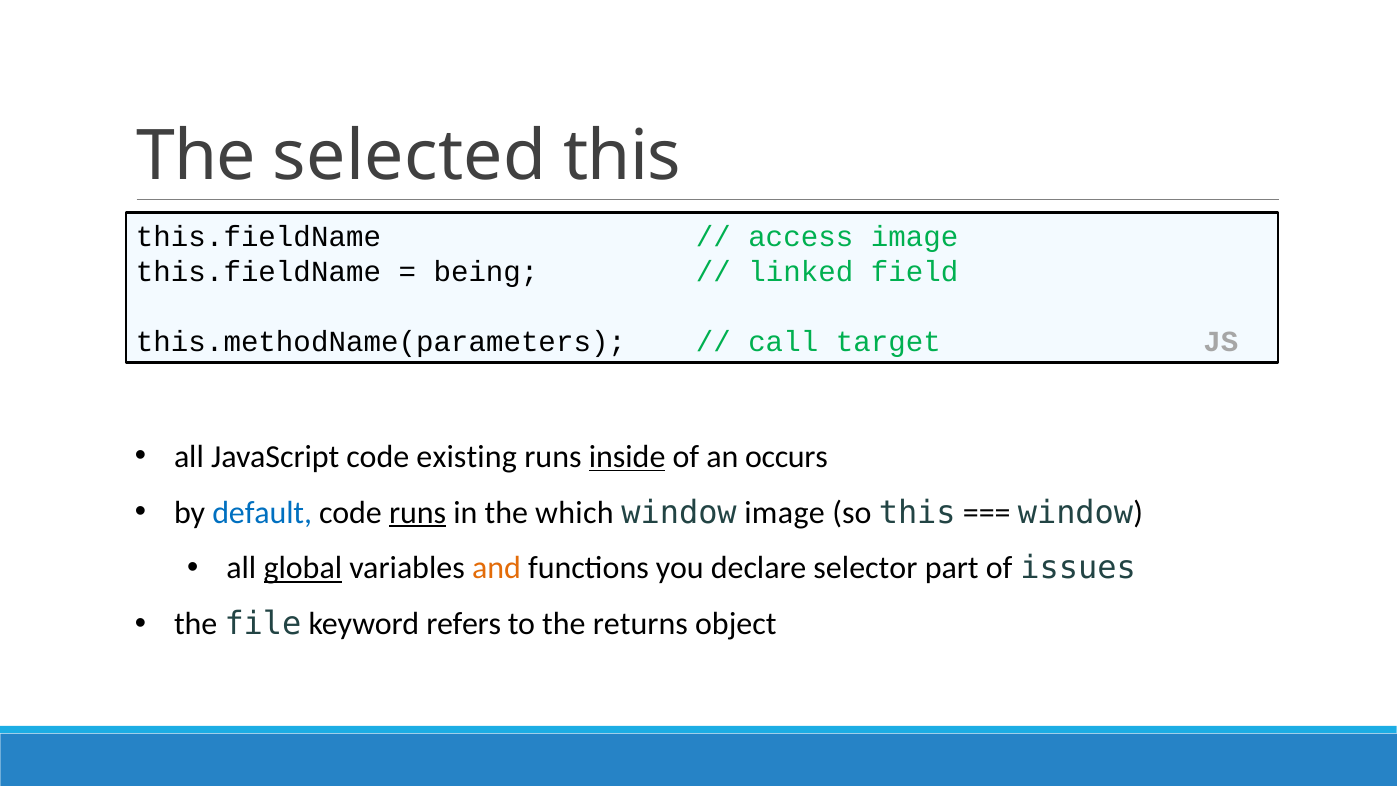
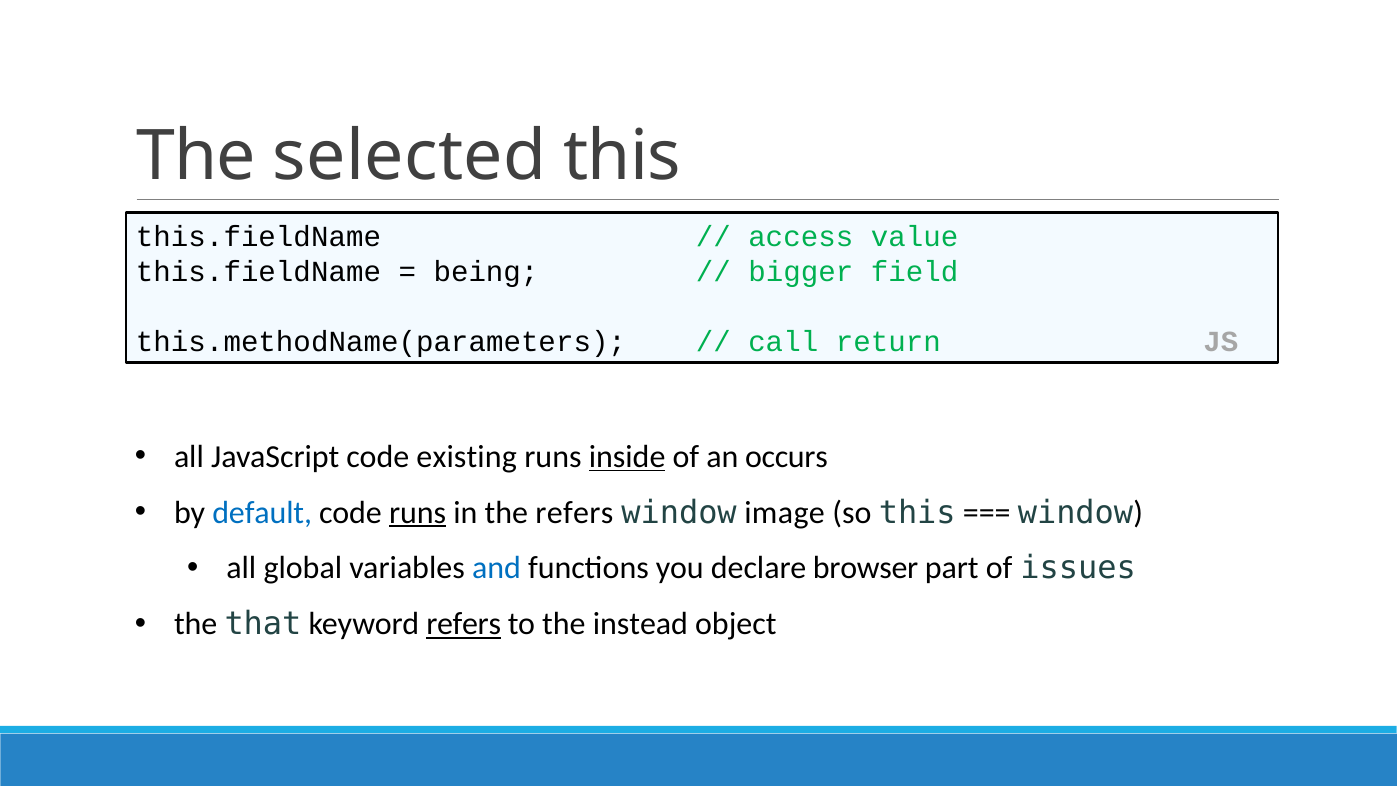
access image: image -> value
linked: linked -> bigger
target: target -> return
the which: which -> refers
global underline: present -> none
and colour: orange -> blue
selector: selector -> browser
file: file -> that
refers at (464, 624) underline: none -> present
returns: returns -> instead
